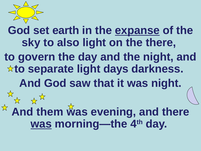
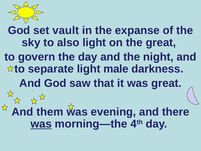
earth: earth -> vault
expanse underline: present -> none
the there: there -> great
days: days -> male
was night: night -> great
